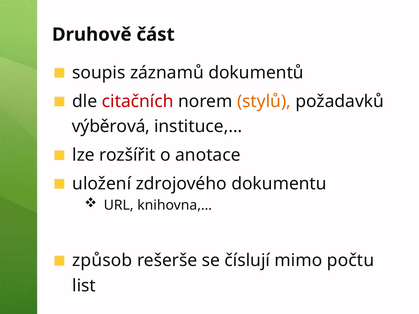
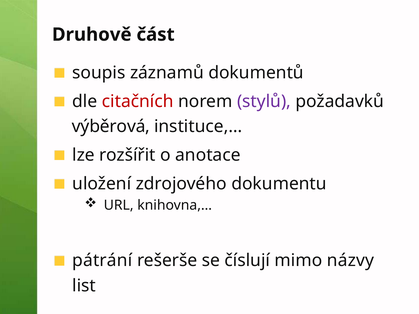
stylů colour: orange -> purple
způsob: způsob -> pátrání
počtu: počtu -> názvy
